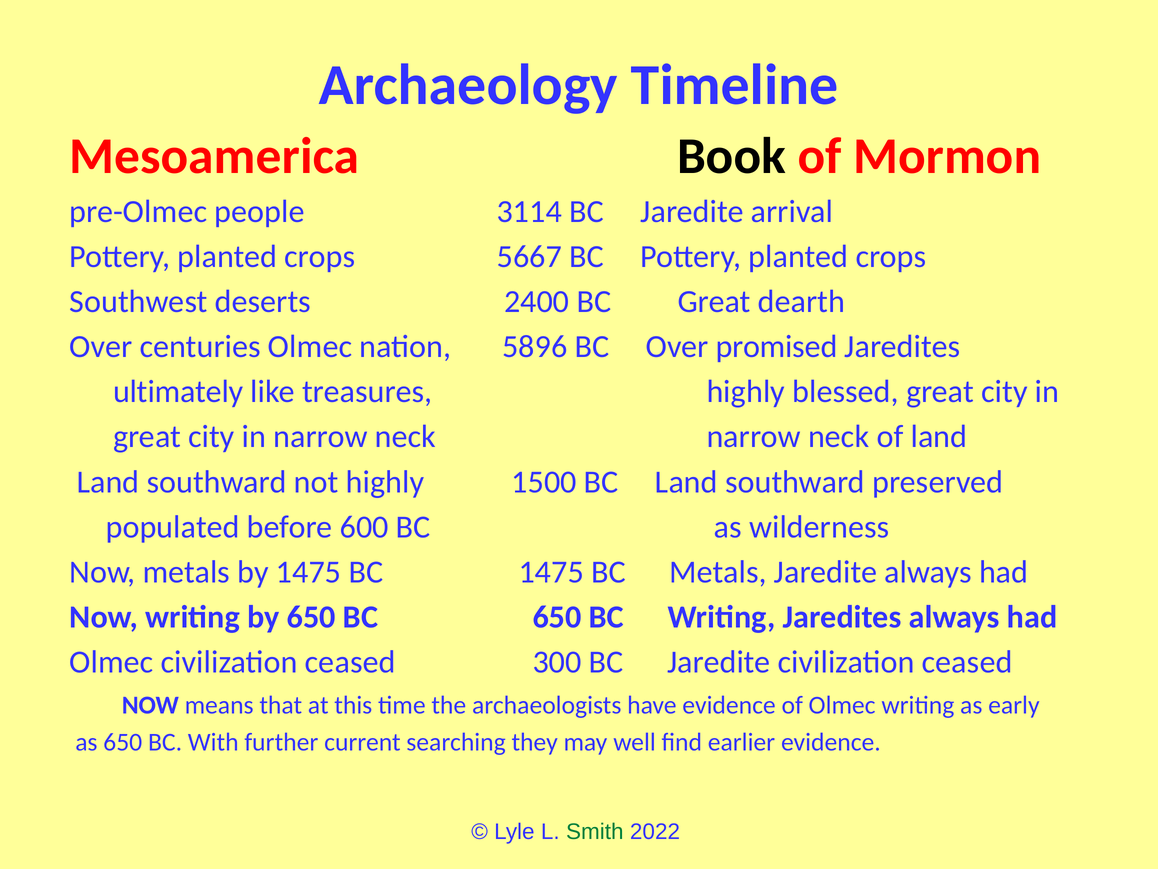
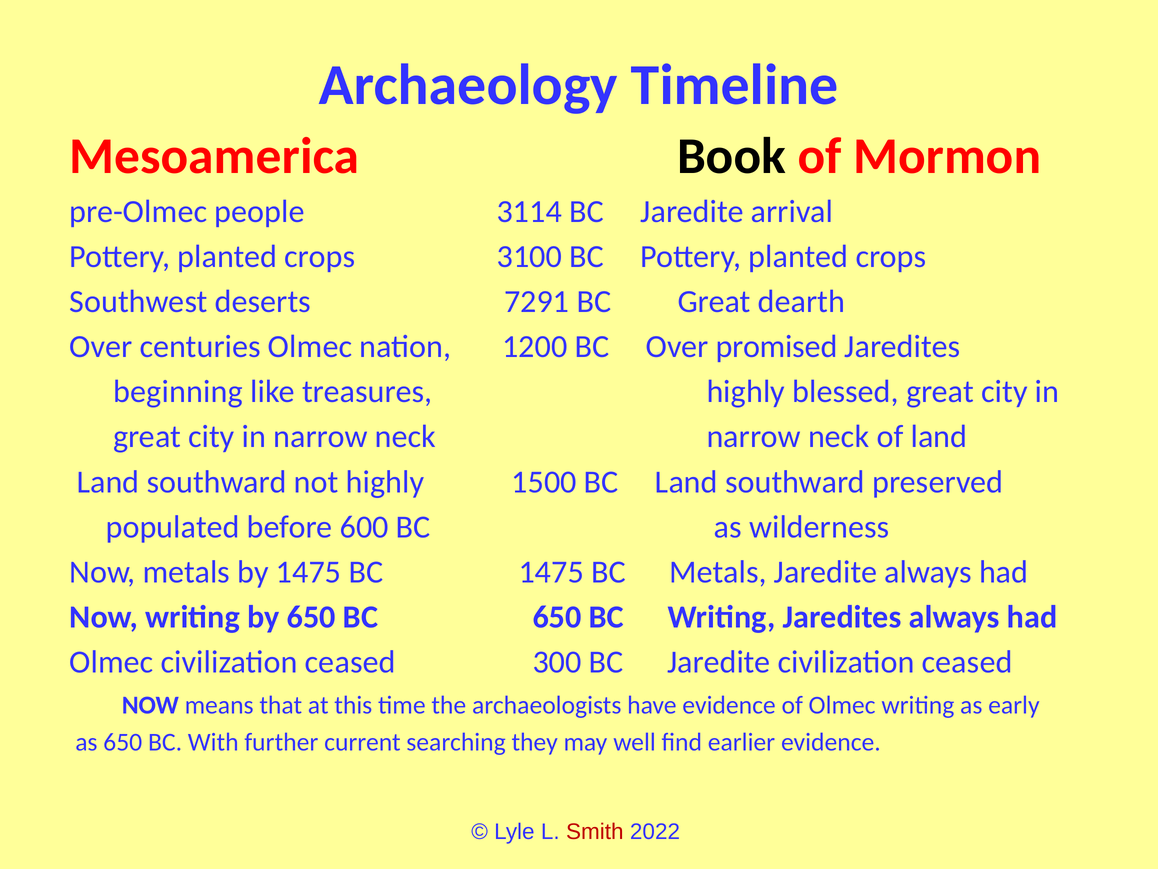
5667: 5667 -> 3100
2400: 2400 -> 7291
5896: 5896 -> 1200
ultimately: ultimately -> beginning
Smith colour: green -> red
